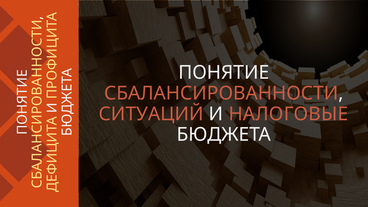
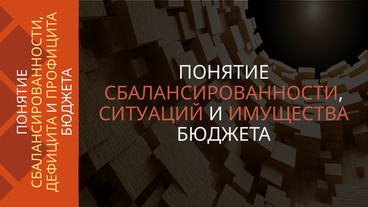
НАЛОГОВЫЕ: НАЛОГОВЫЕ -> ИМУЩЕСТВА
